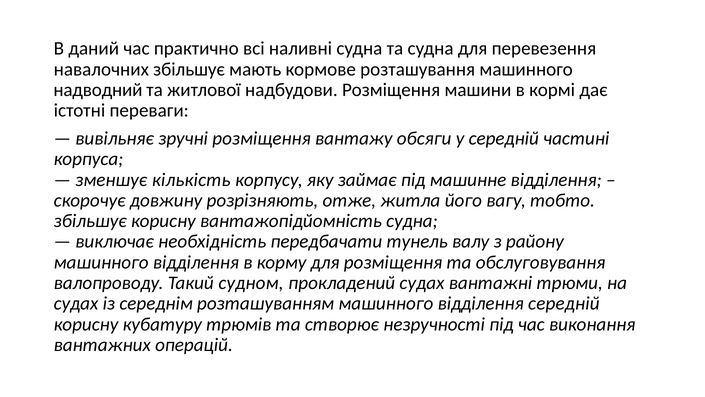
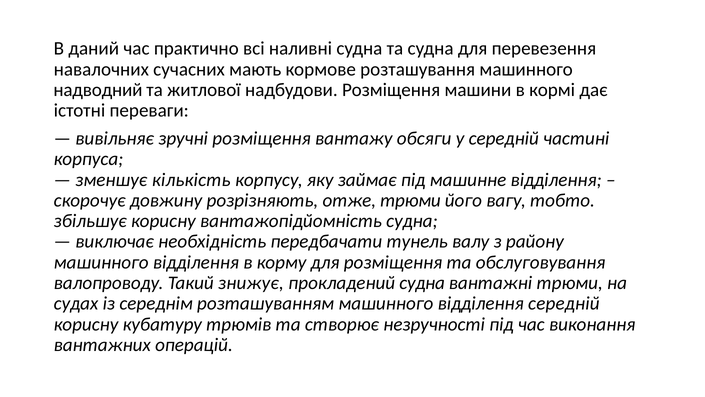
навалочних збільшує: збільшує -> сучасних
отже житла: житла -> трюми
судном: судном -> знижує
прокладений судах: судах -> судна
